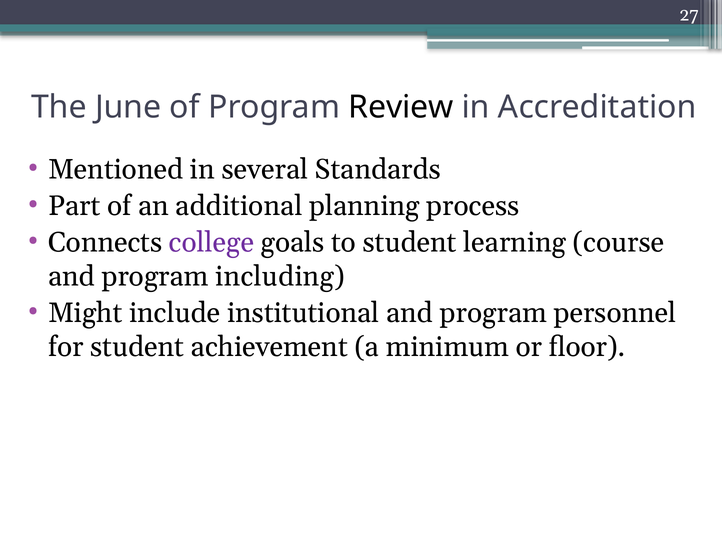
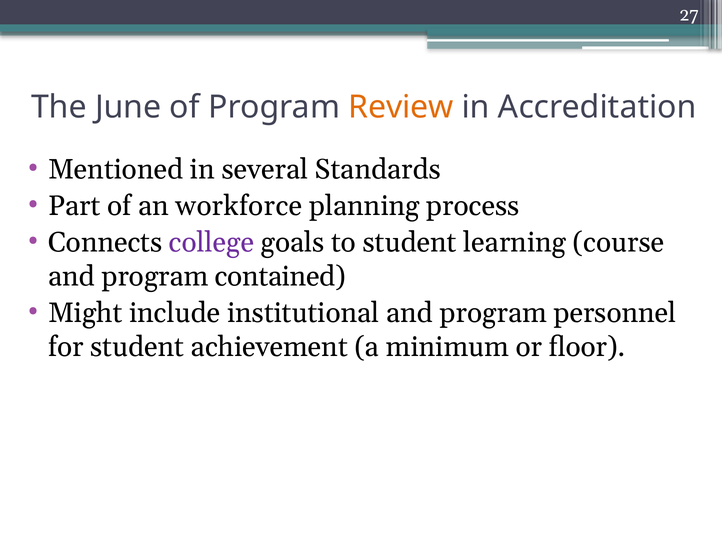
Review colour: black -> orange
additional: additional -> workforce
including: including -> contained
